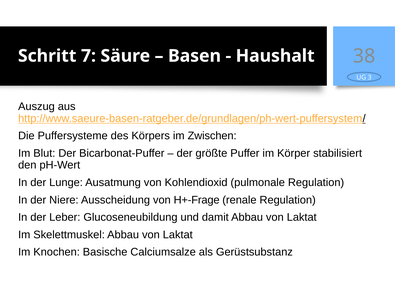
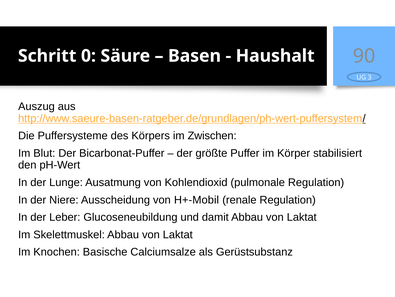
7: 7 -> 0
38: 38 -> 90
H+-Frage: H+-Frage -> H+-Mobil
